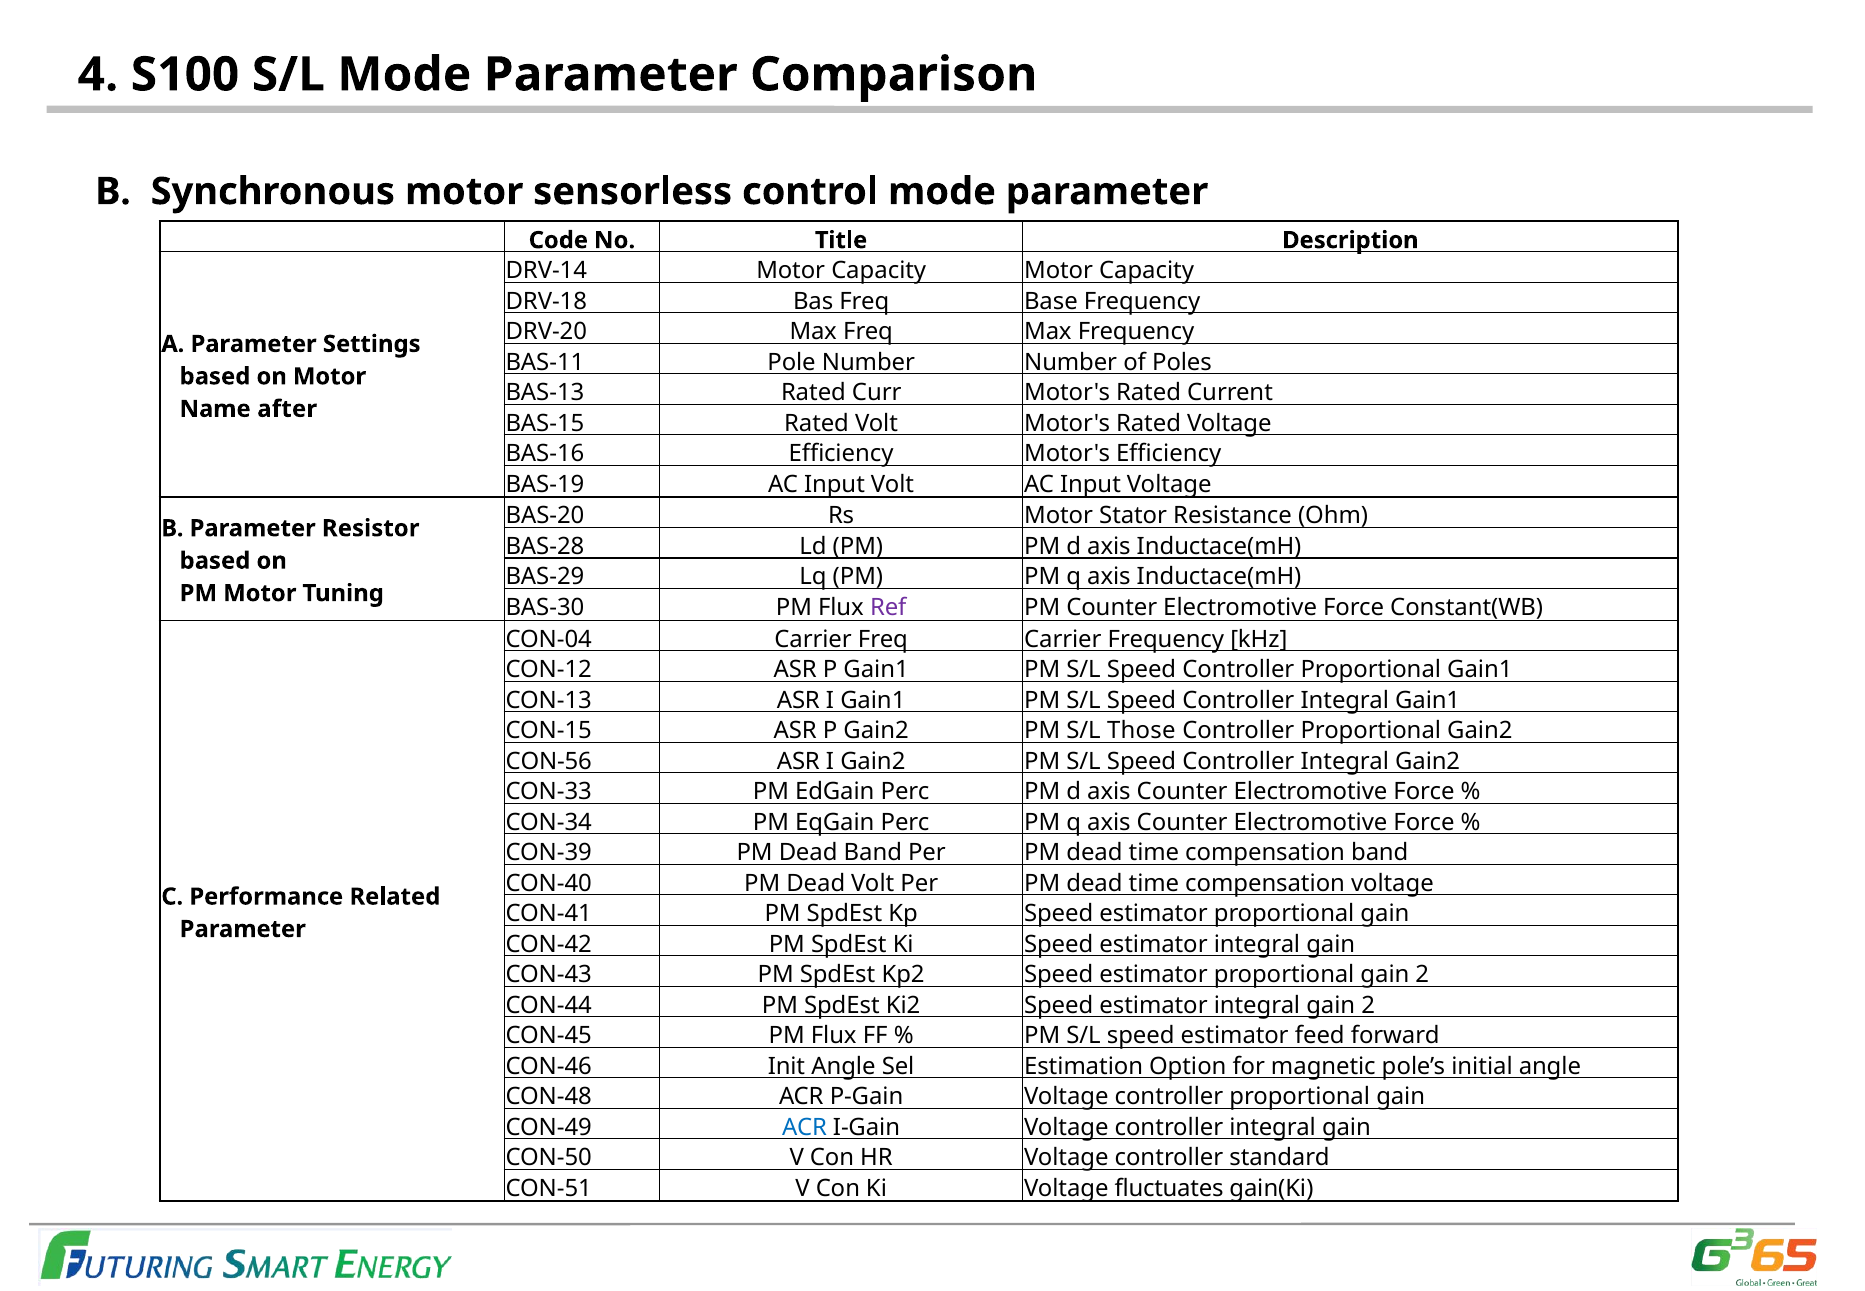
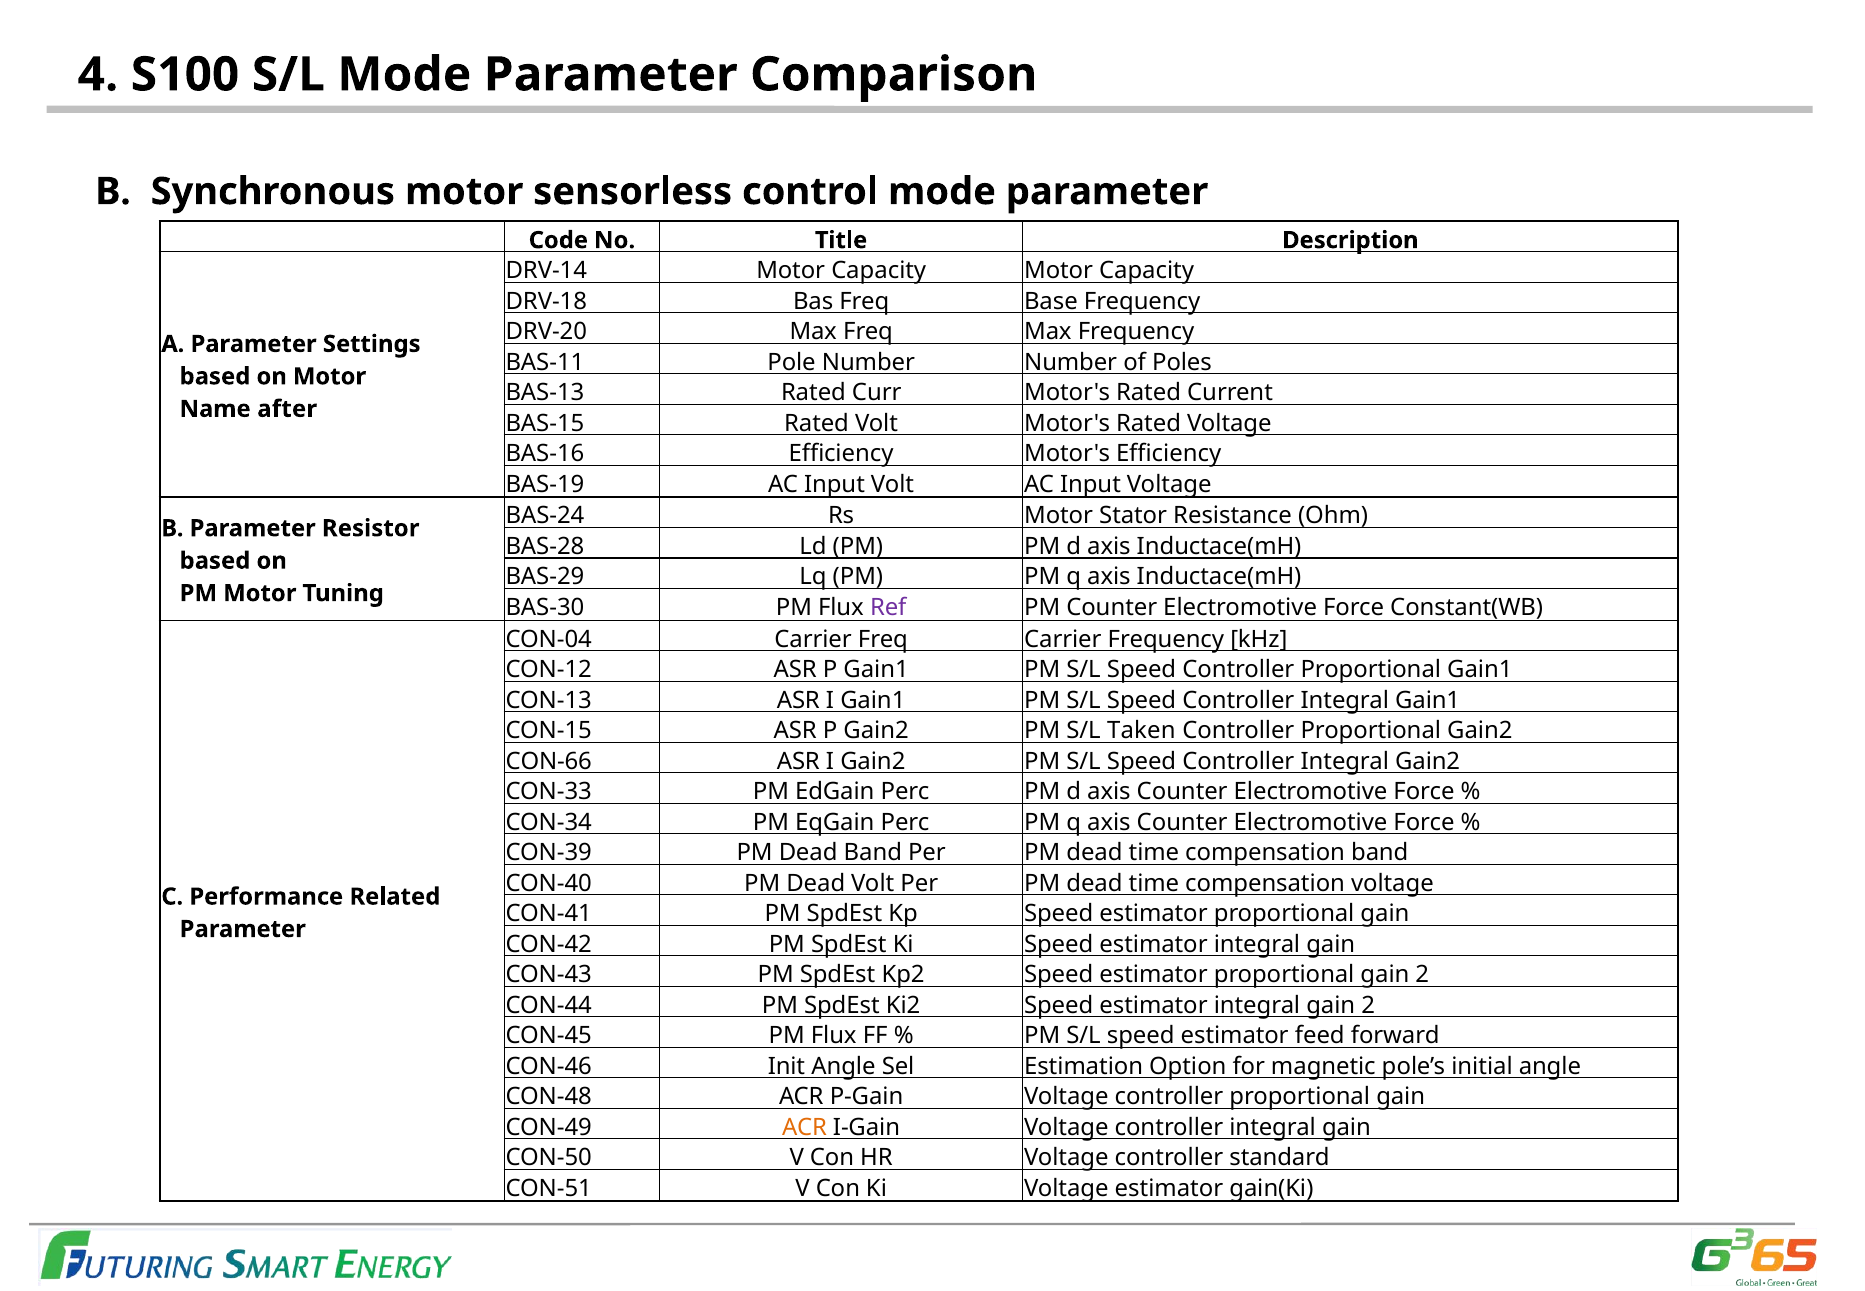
BAS-20: BAS-20 -> BAS-24
Those: Those -> Taken
CON-56: CON-56 -> CON-66
ACR at (805, 1127) colour: blue -> orange
Voltage fluctuates: fluctuates -> estimator
